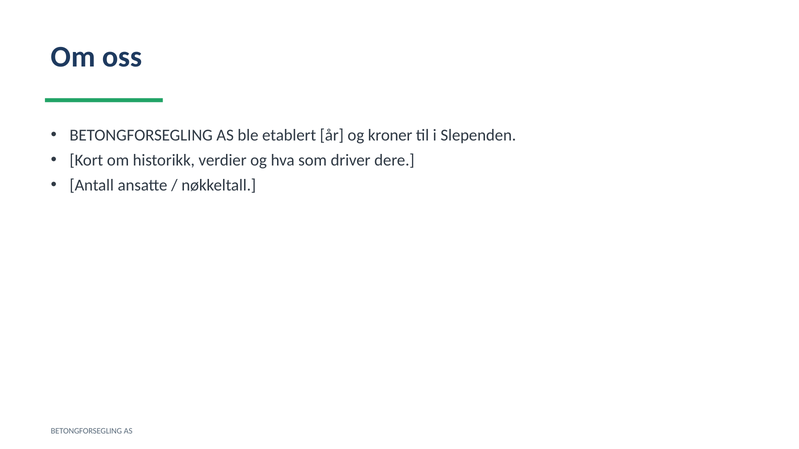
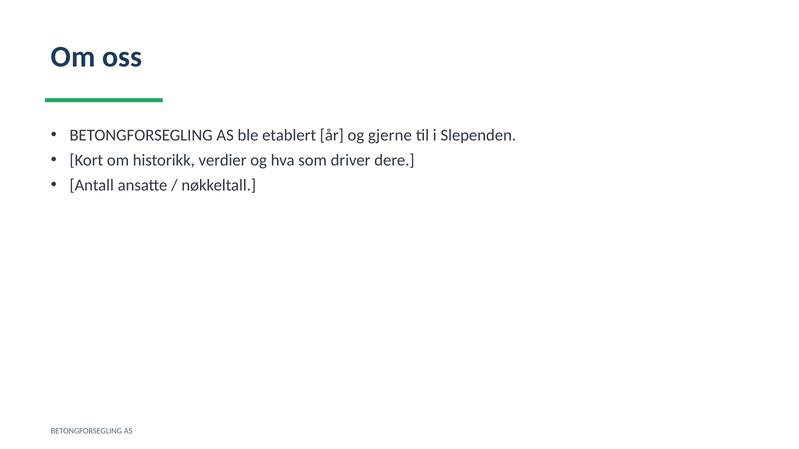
kroner: kroner -> gjerne
